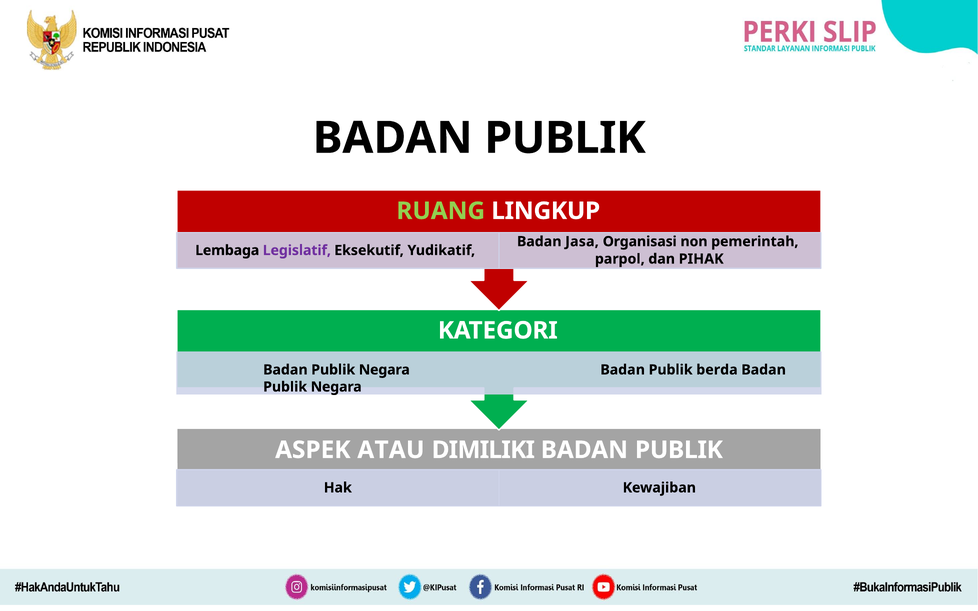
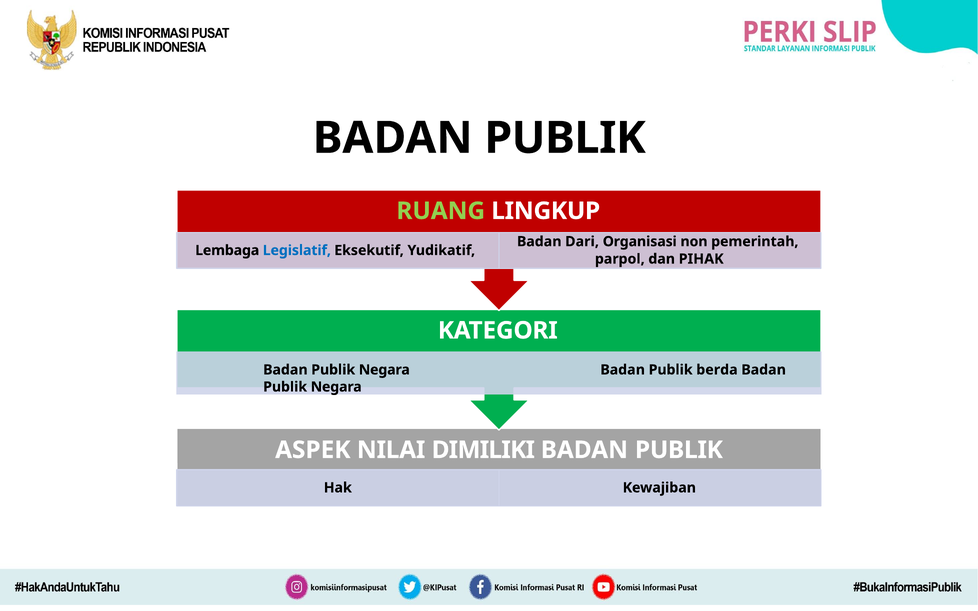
Jasa: Jasa -> Dari
Legislatif colour: purple -> blue
ATAU: ATAU -> NILAI
